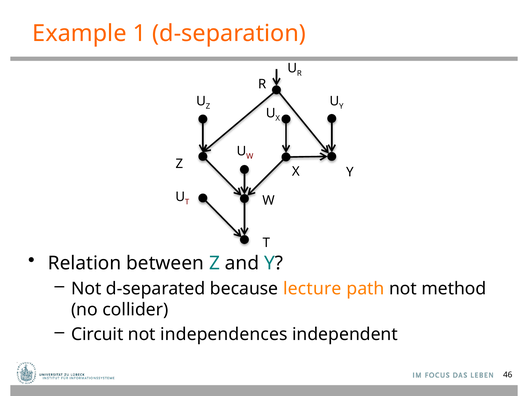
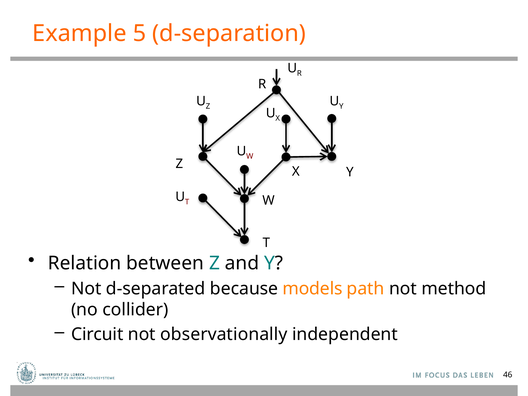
1: 1 -> 5
lecture: lecture -> models
independences: independences -> observationally
